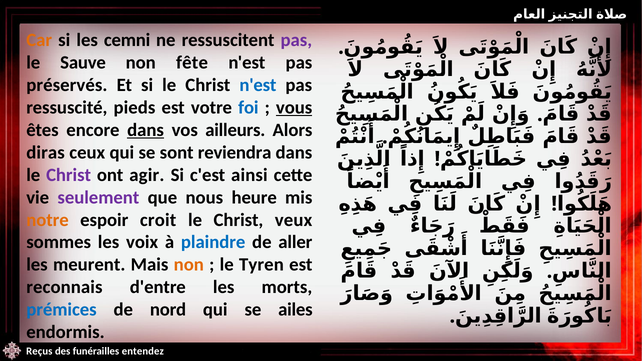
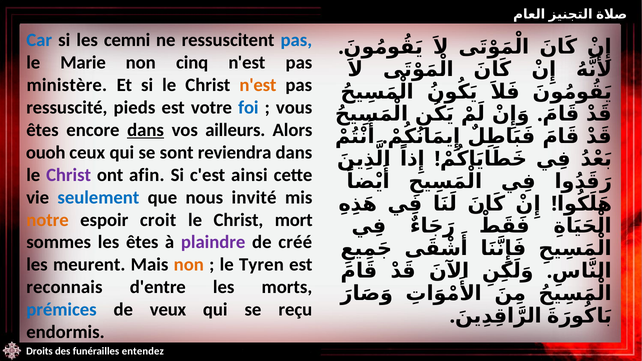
Car colour: orange -> blue
pas at (296, 40) colour: purple -> blue
Sauve: Sauve -> Marie
fête: fête -> cinq
préservés: préservés -> ministère
n'est at (258, 85) colour: blue -> orange
vous underline: present -> none
diras: diras -> ouoh
agir: agir -> afin
seulement colour: purple -> blue
heure: heure -> invité
veux: veux -> mort
les voix: voix -> êtes
plaindre colour: blue -> purple
aller: aller -> créé
nord: nord -> veux
ailes: ailes -> reçu
Reçus: Reçus -> Droits
